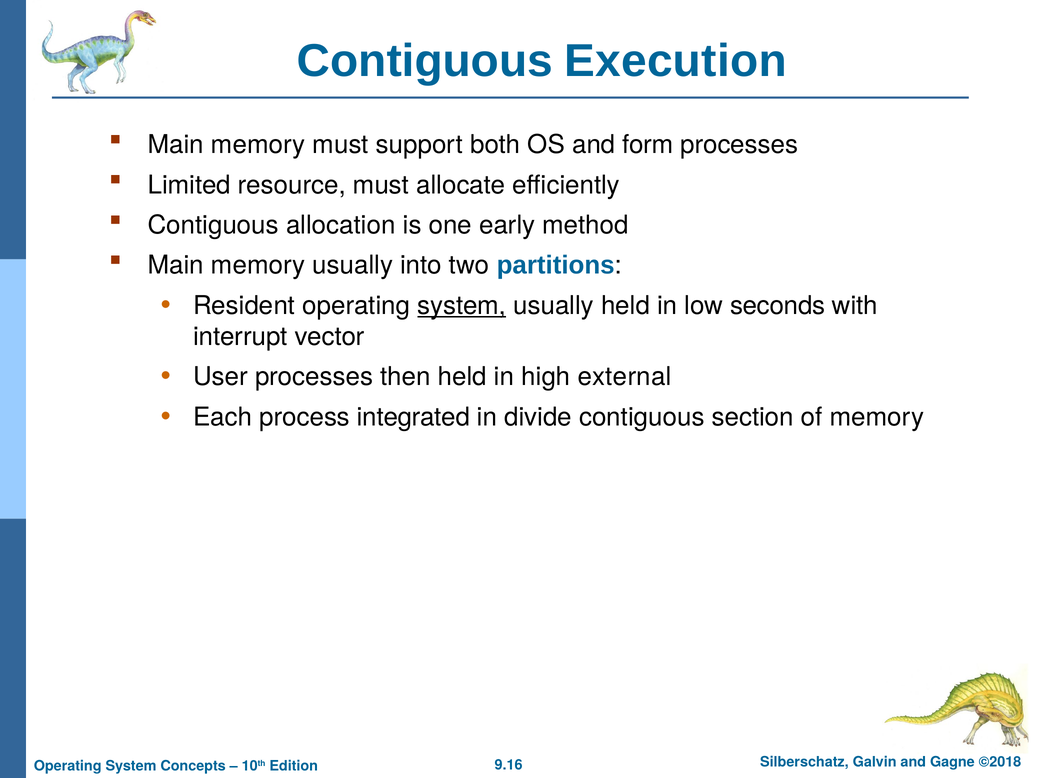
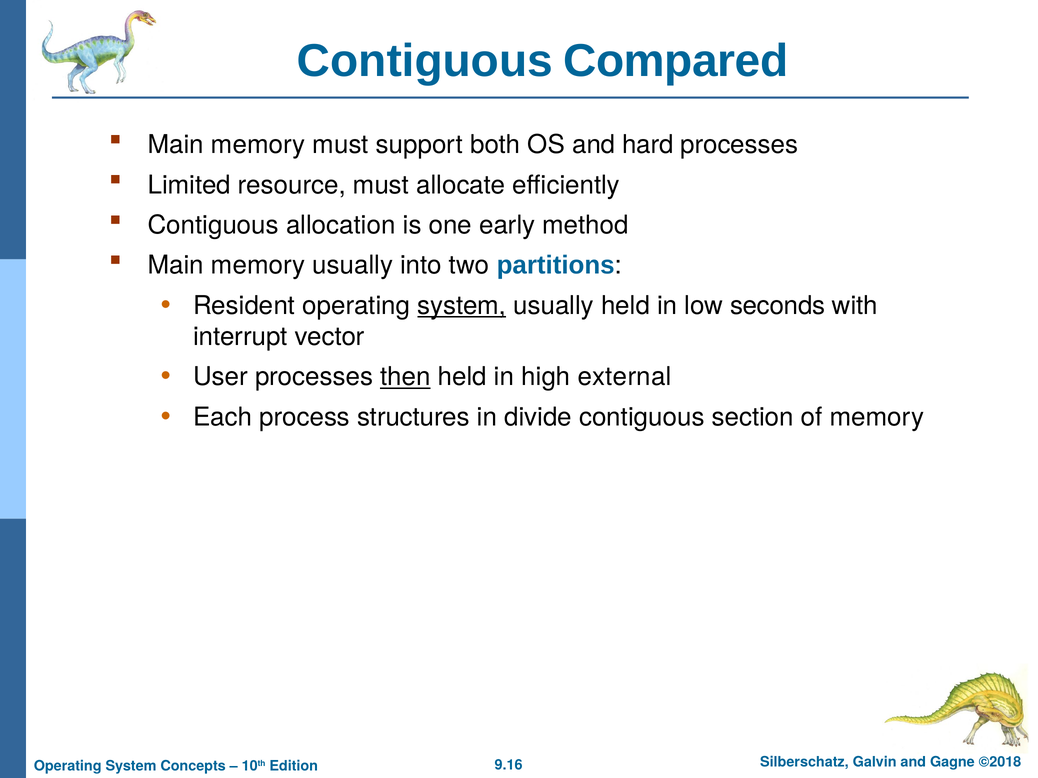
Execution: Execution -> Compared
form: form -> hard
then underline: none -> present
integrated: integrated -> structures
